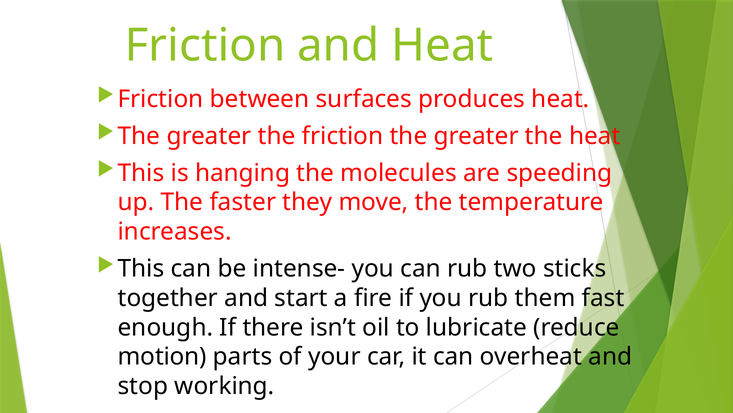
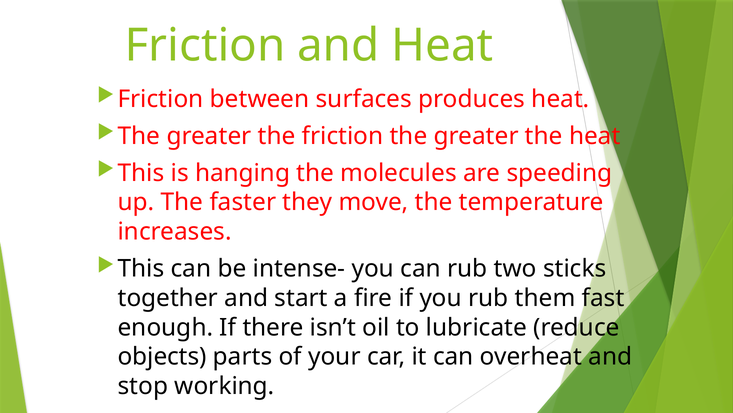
motion: motion -> objects
